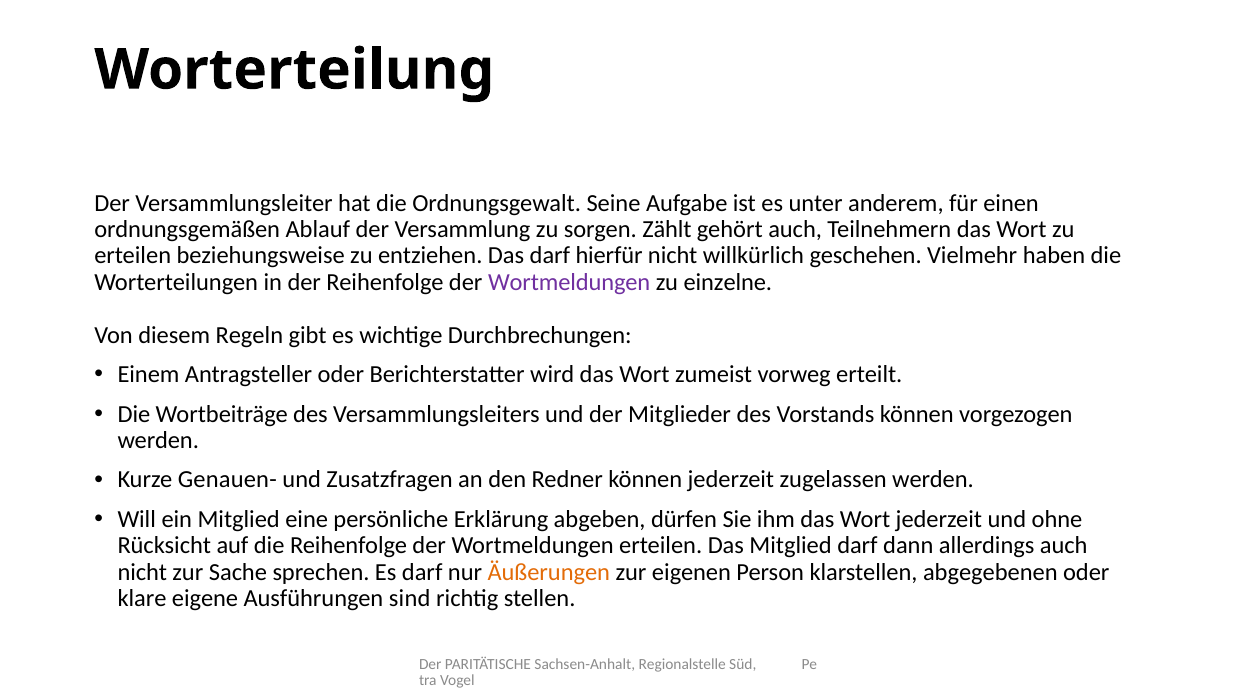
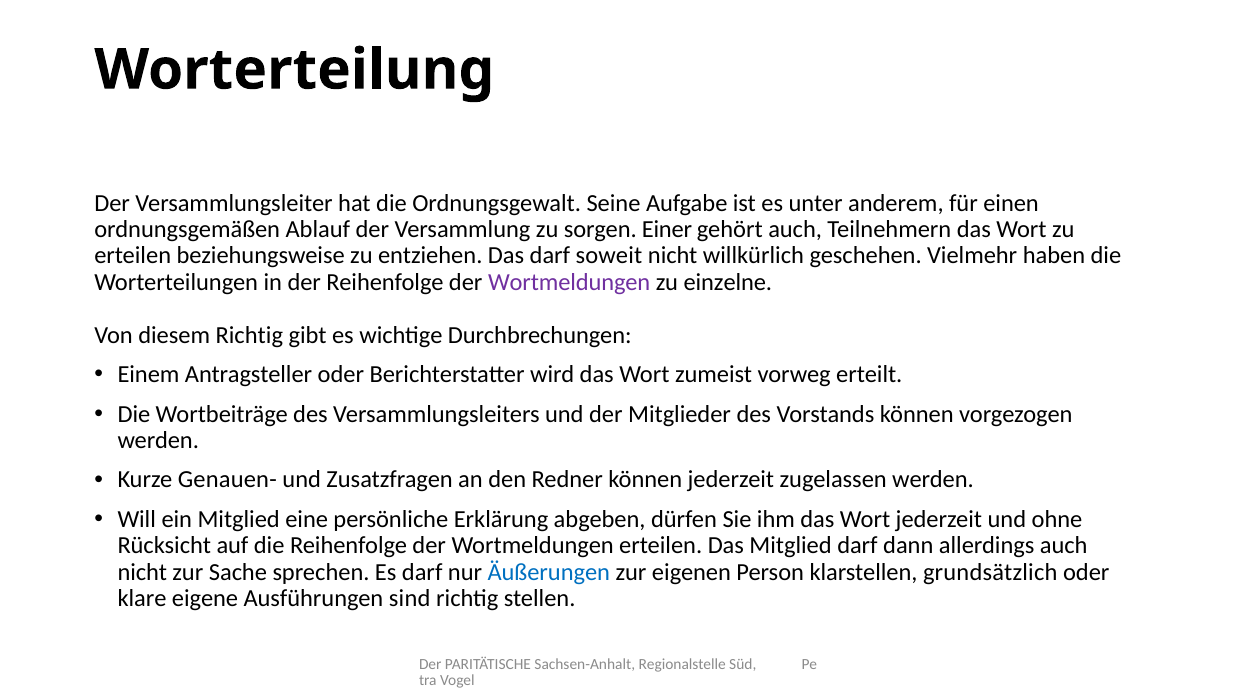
Zählt: Zählt -> Einer
hierfür: hierfür -> soweit
diesem Regeln: Regeln -> Richtig
Äußerungen colour: orange -> blue
abgegebenen: abgegebenen -> grundsätzlich
